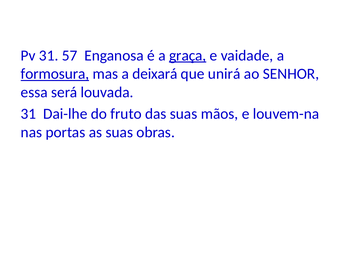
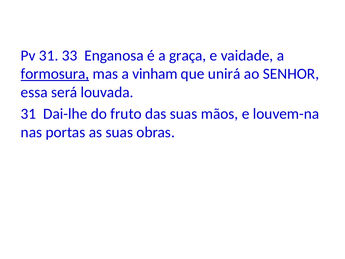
57: 57 -> 33
graça underline: present -> none
deixará: deixará -> vinham
